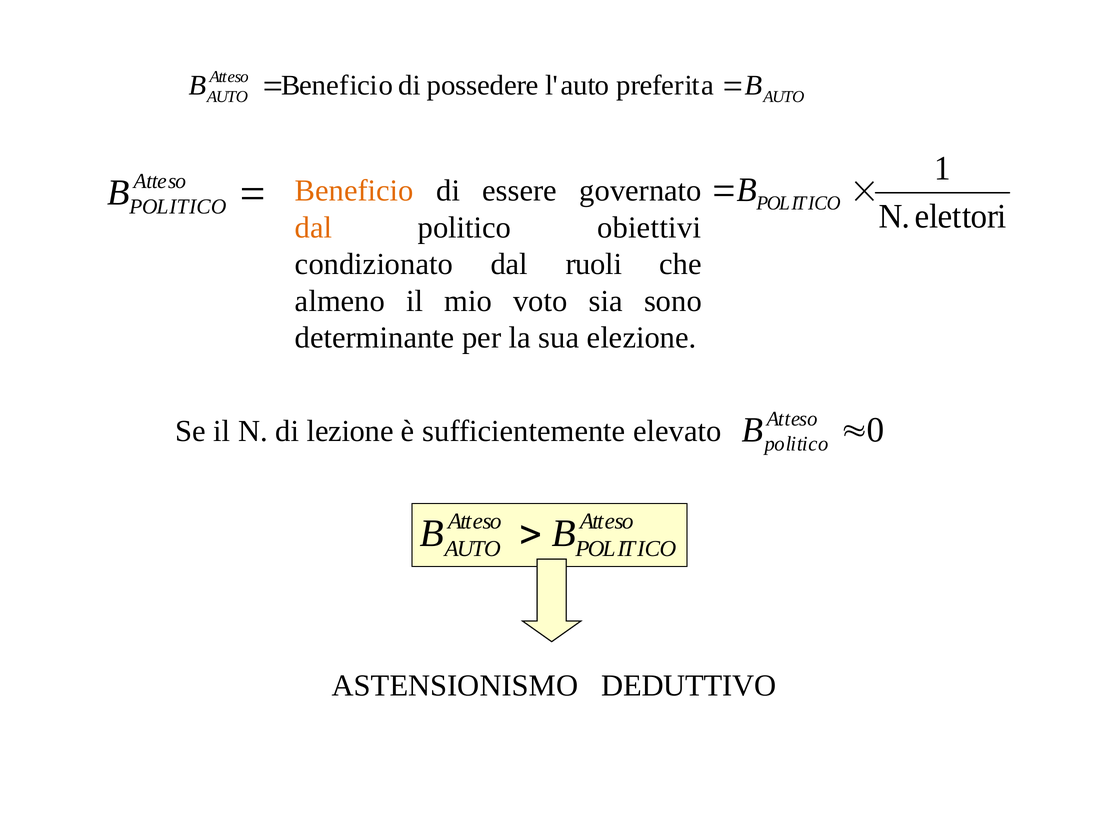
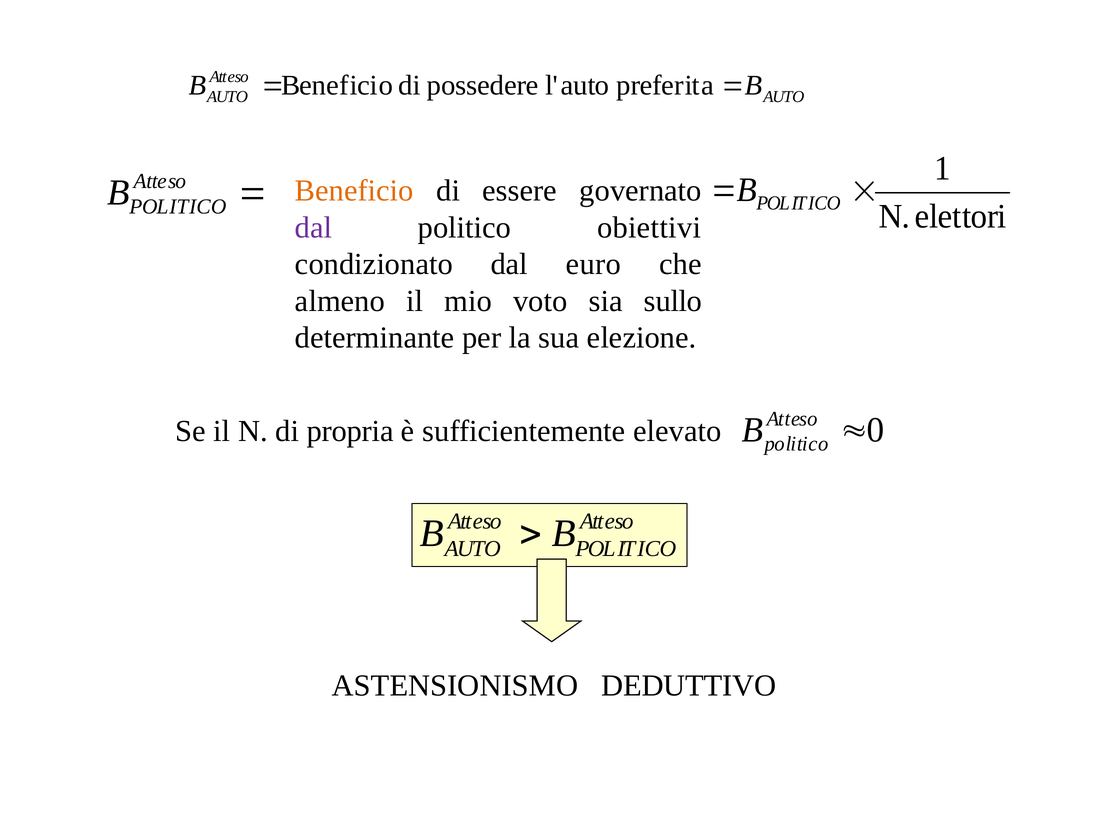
dal at (314, 228) colour: orange -> purple
ruoli: ruoli -> euro
sono: sono -> sullo
lezione: lezione -> propria
